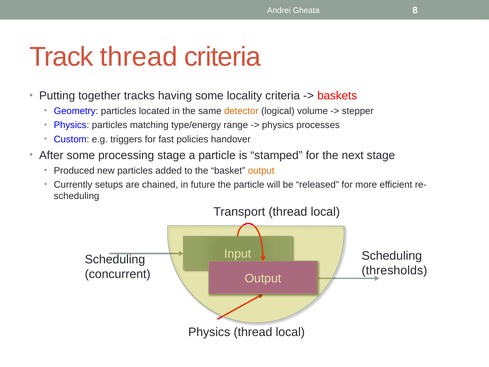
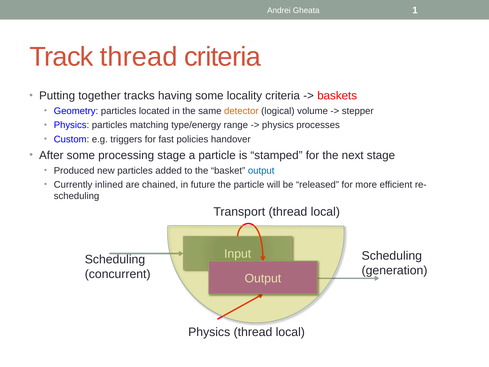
8: 8 -> 1
output at (261, 170) colour: orange -> blue
setups: setups -> inlined
thresholds: thresholds -> generation
